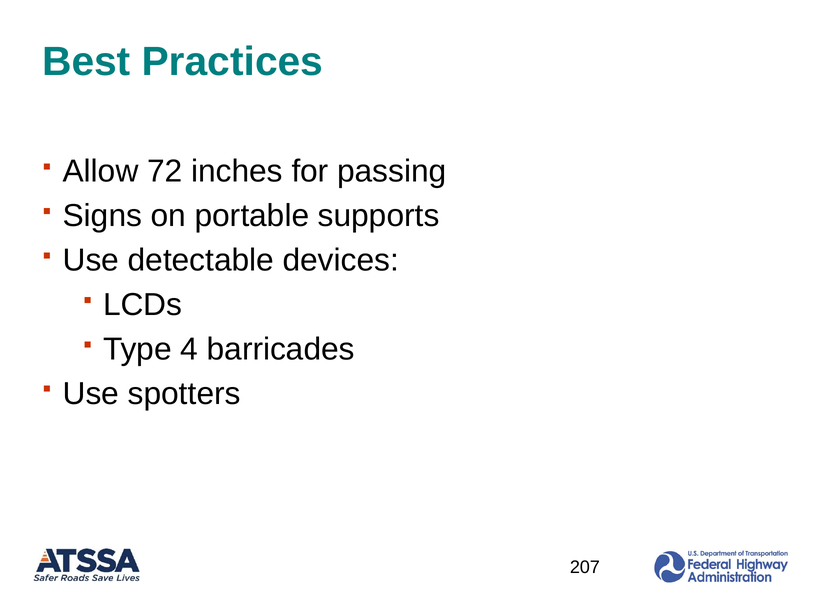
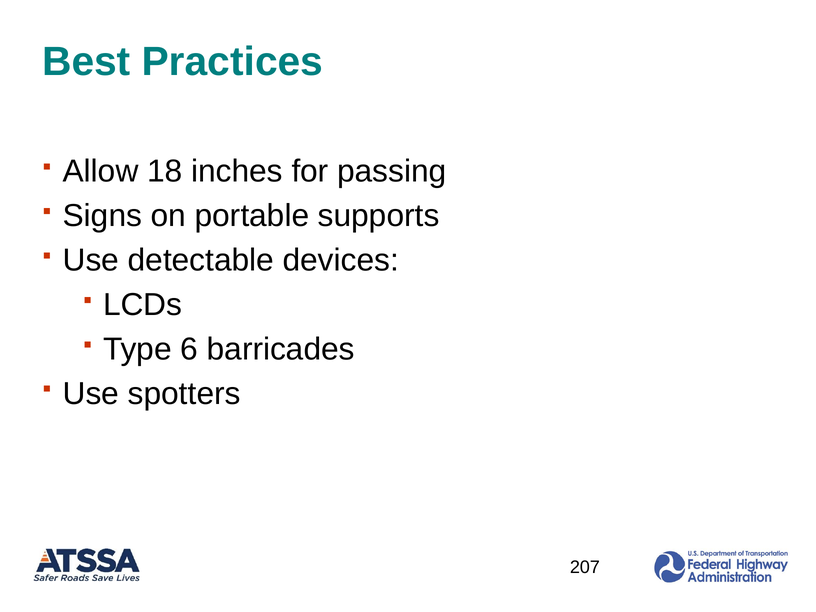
72: 72 -> 18
4: 4 -> 6
